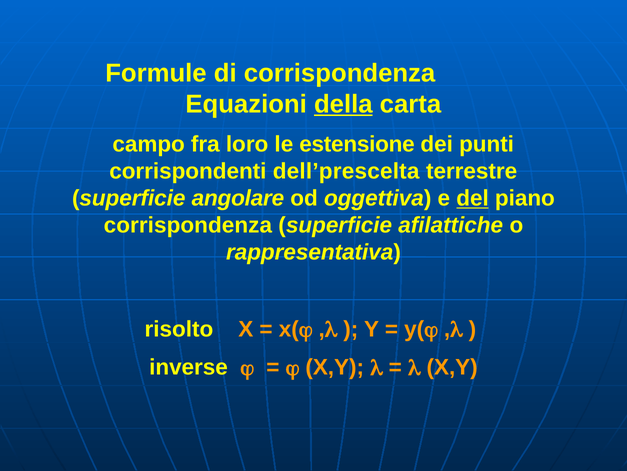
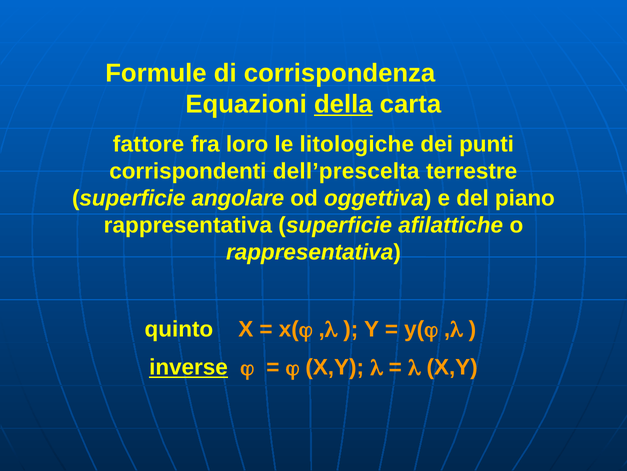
campo: campo -> fattore
estensione: estensione -> litologiche
del underline: present -> none
corrispondenza at (188, 225): corrispondenza -> rappresentativa
risolto: risolto -> quinto
inverse underline: none -> present
